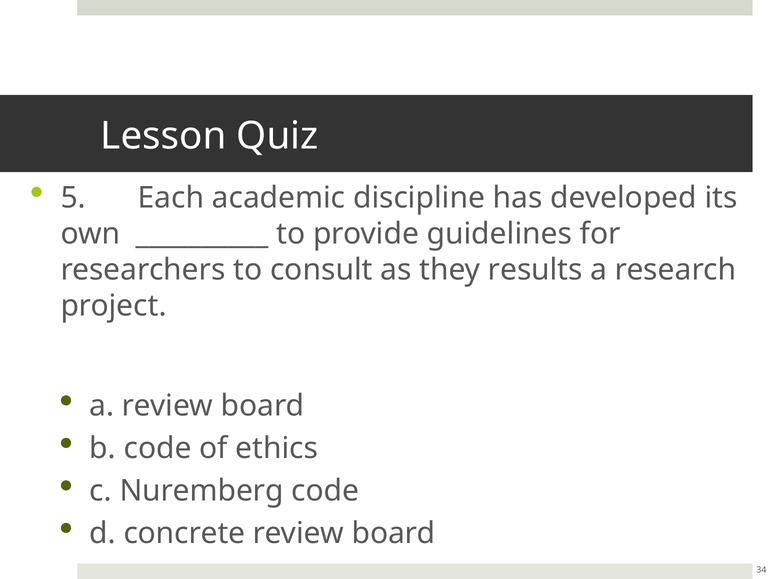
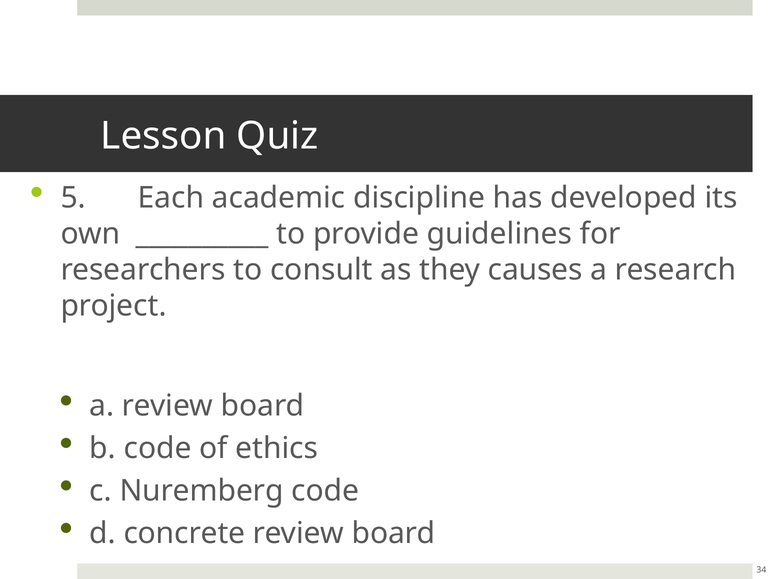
results: results -> causes
